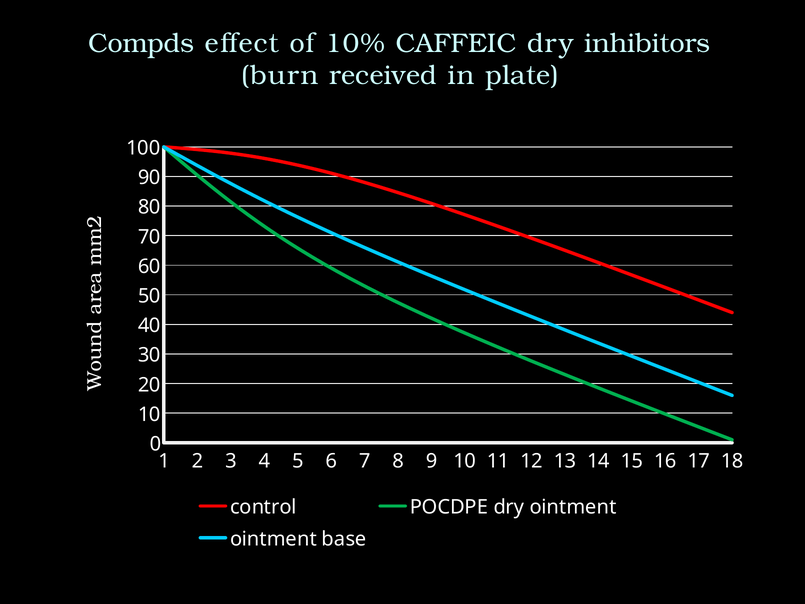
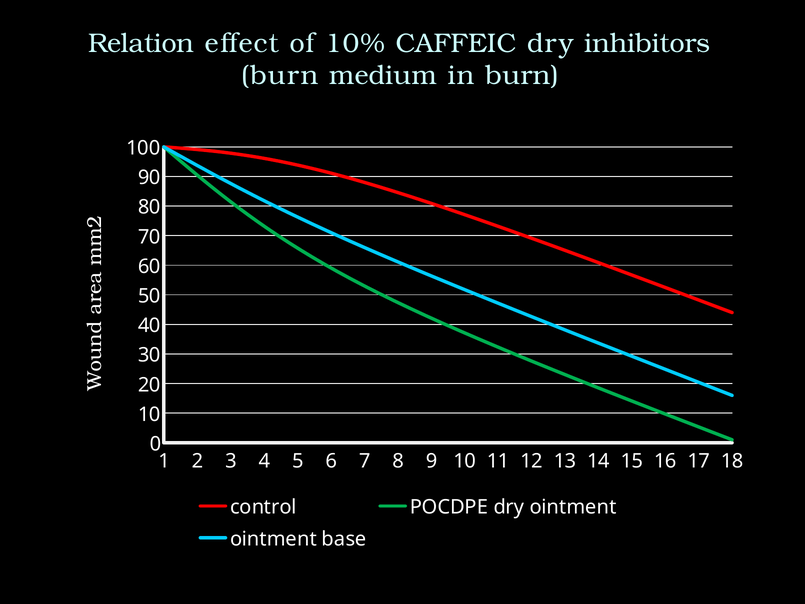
Compds: Compds -> Relation
received: received -> medium
in plate: plate -> burn
